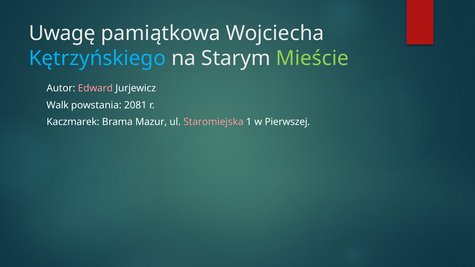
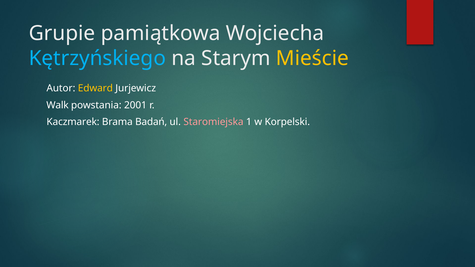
Uwagę: Uwagę -> Grupie
Mieście colour: light green -> yellow
Edward colour: pink -> yellow
2081: 2081 -> 2001
Mazur: Mazur -> Badań
Pierwszej: Pierwszej -> Korpelski
